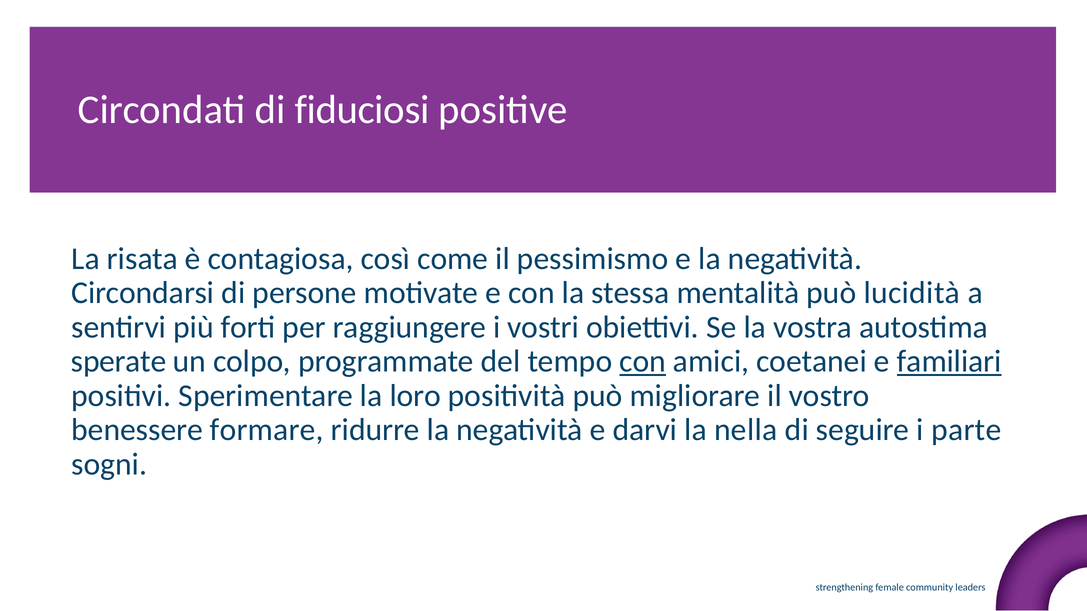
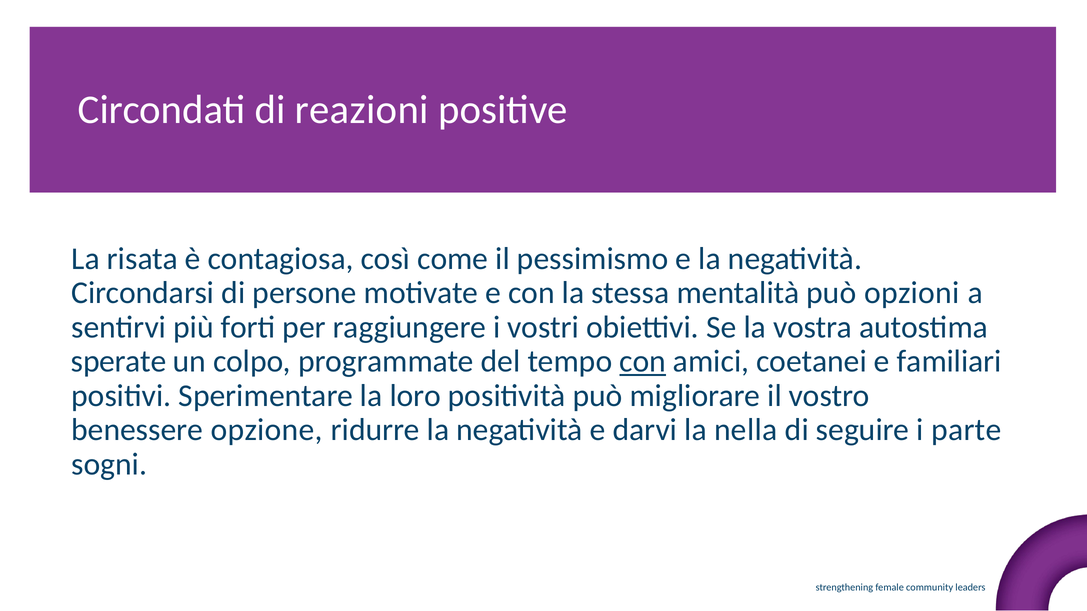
fiduciosi: fiduciosi -> reazioni
lucidità: lucidità -> opzioni
familiari underline: present -> none
formare: formare -> opzione
